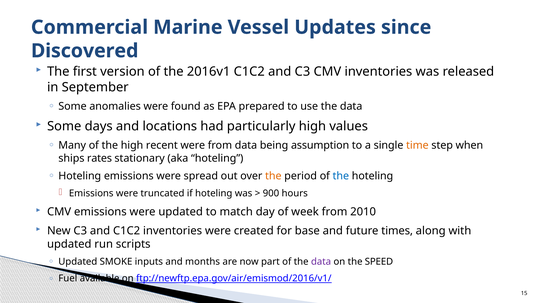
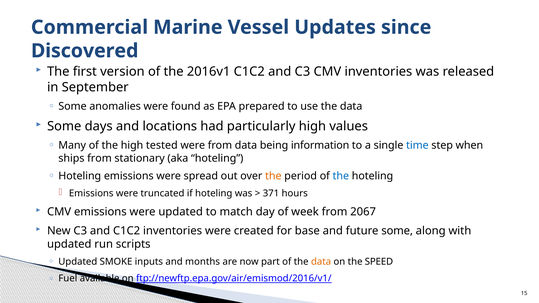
recent: recent -> tested
assumption: assumption -> information
time colour: orange -> blue
ships rates: rates -> from
900: 900 -> 371
2010: 2010 -> 2067
future times: times -> some
data at (321, 262) colour: purple -> orange
